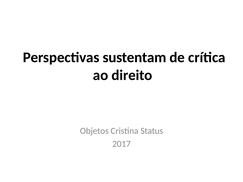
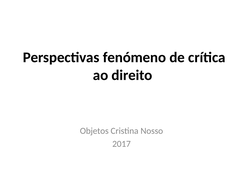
sustentam: sustentam -> fenómeno
Status: Status -> Nosso
